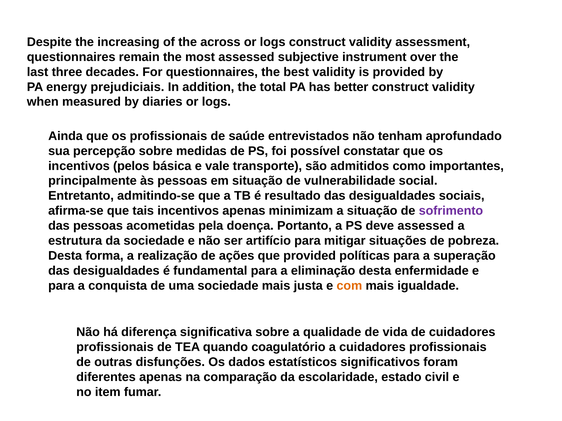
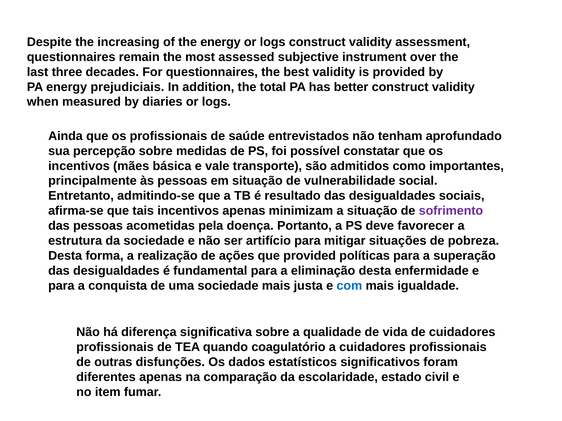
the across: across -> energy
pelos: pelos -> mães
deve assessed: assessed -> favorecer
com colour: orange -> blue
